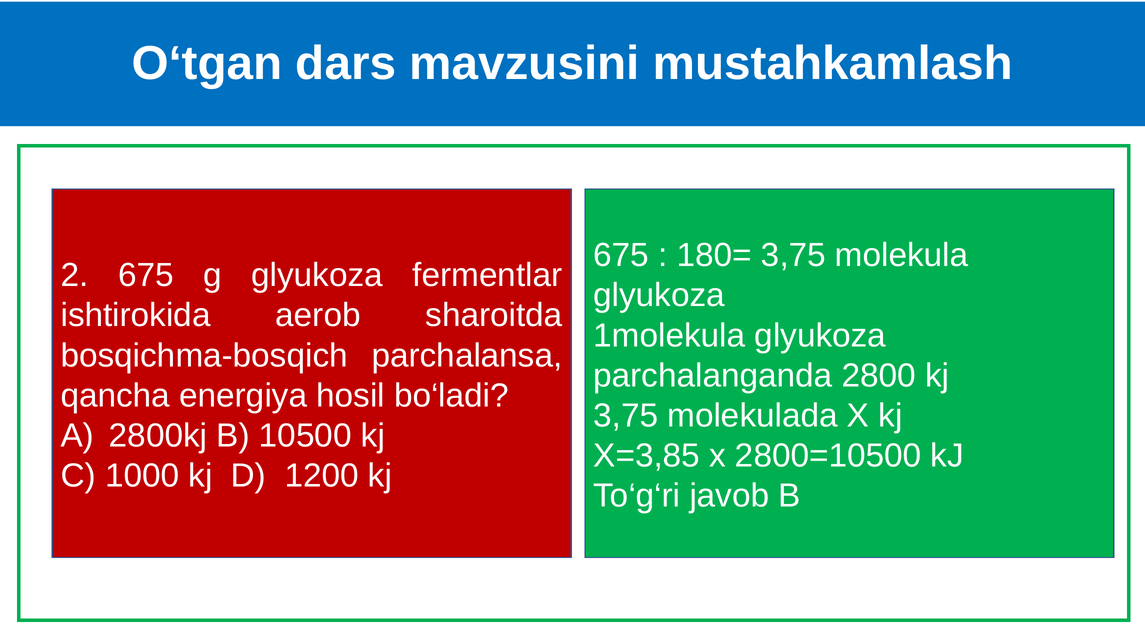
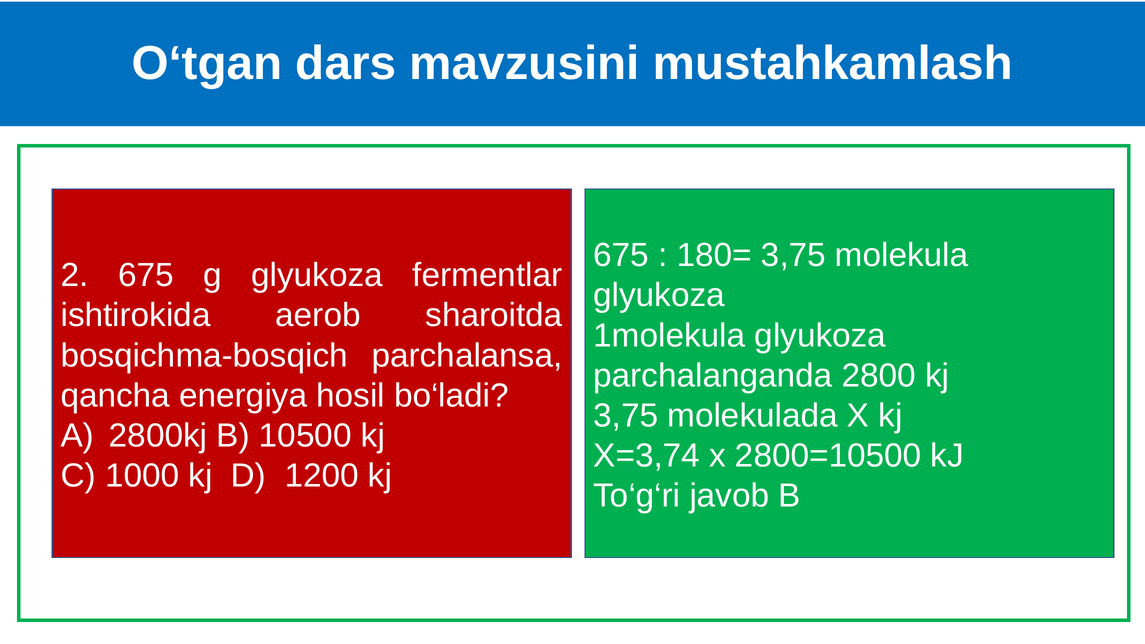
X=3,85: X=3,85 -> X=3,74
